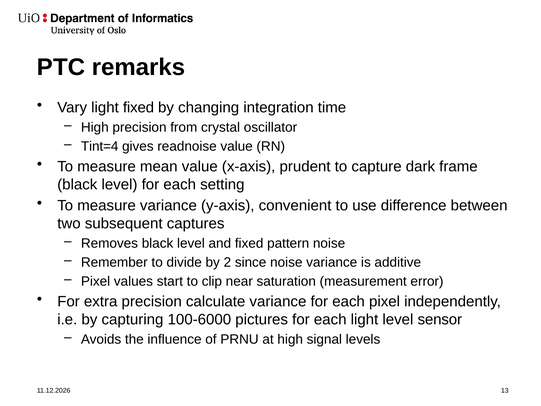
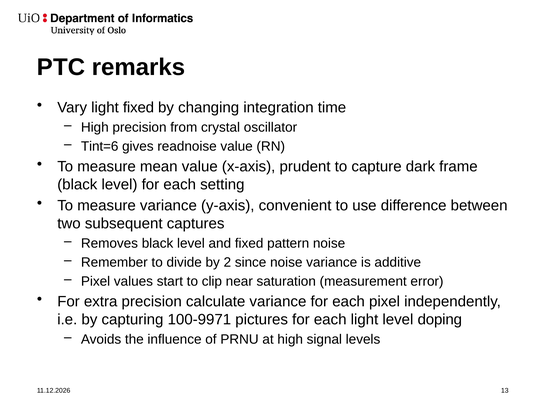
Tint=4: Tint=4 -> Tint=6
100-6000: 100-6000 -> 100-9971
sensor: sensor -> doping
